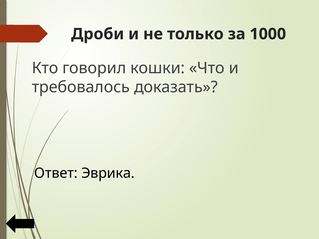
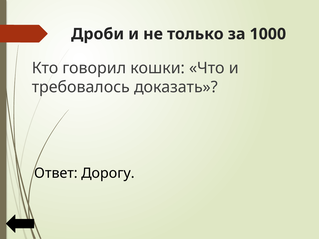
Эврика: Эврика -> Дорогу
